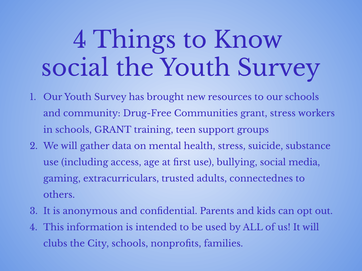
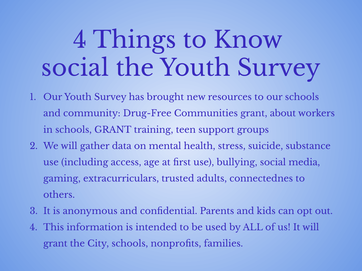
grant stress: stress -> about
clubs at (55, 244): clubs -> grant
